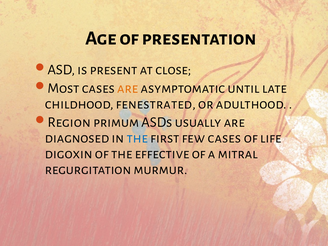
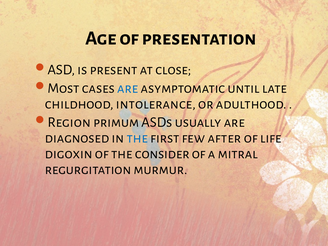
are at (128, 88) colour: orange -> blue
fenestrated: fenestrated -> intolerance
few cases: cases -> after
effective: effective -> consider
